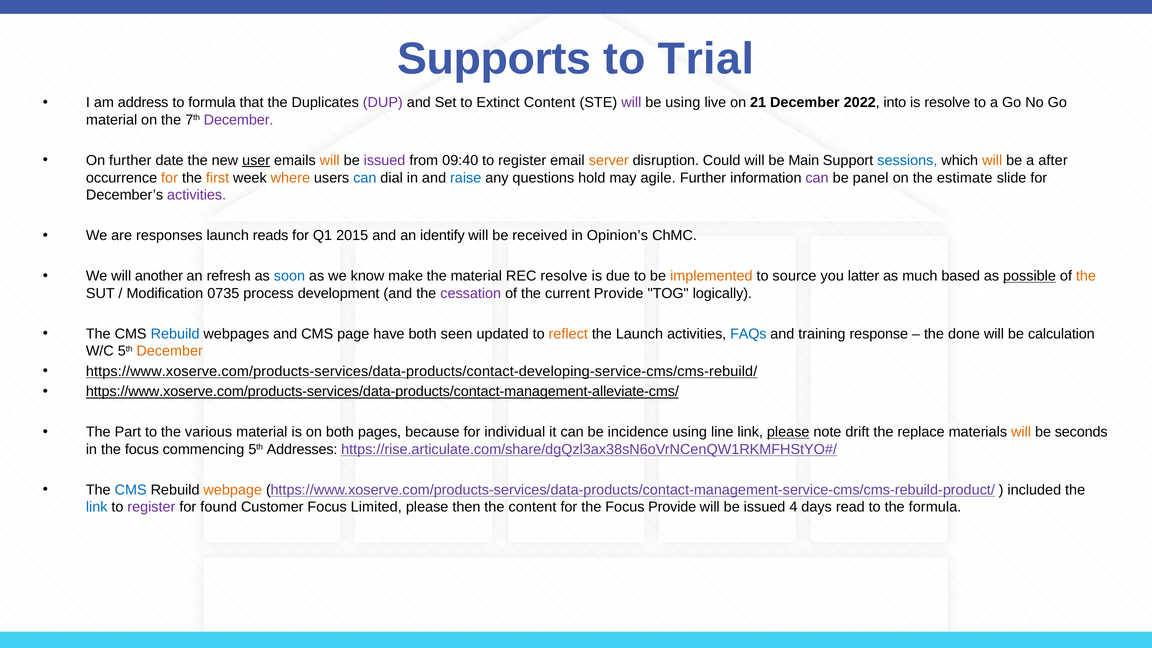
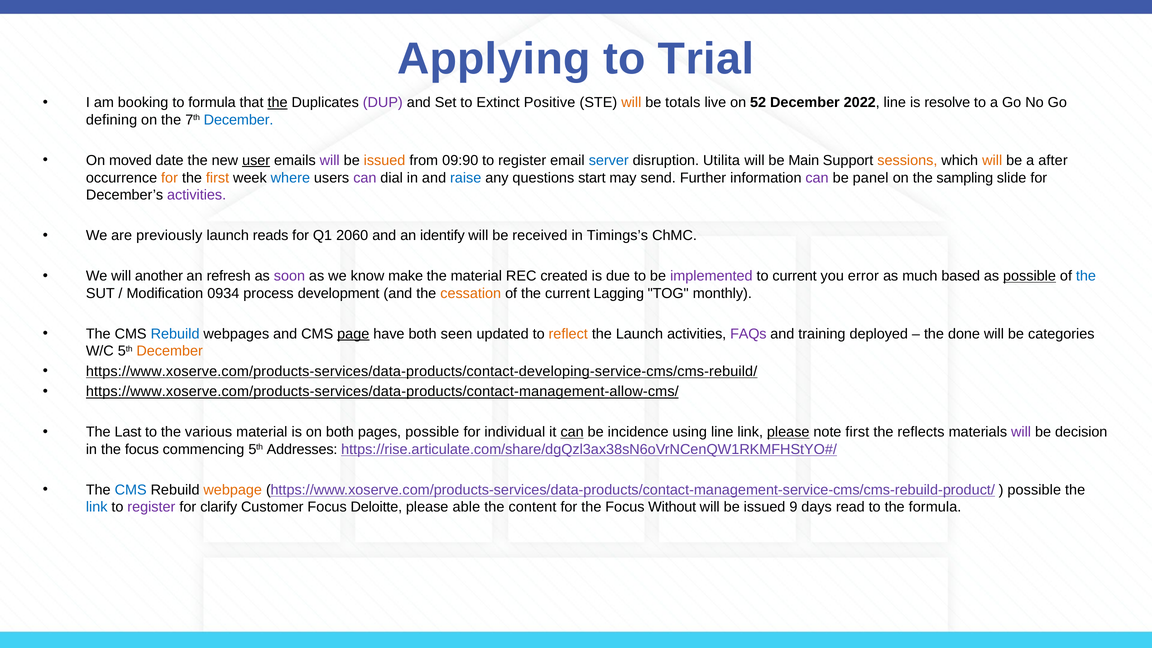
Supports: Supports -> Applying
address: address -> booking
the at (278, 103) underline: none -> present
Extinct Content: Content -> Positive
will at (631, 103) colour: purple -> orange
be using: using -> totals
21: 21 -> 52
2022 into: into -> line
material at (112, 120): material -> defining
December at (239, 120) colour: purple -> blue
On further: further -> moved
will at (330, 160) colour: orange -> purple
issued at (385, 160) colour: purple -> orange
09:40: 09:40 -> 09:90
server colour: orange -> blue
Could: Could -> Utilita
sessions colour: blue -> orange
where colour: orange -> blue
can at (365, 178) colour: blue -> purple
hold: hold -> start
agile: agile -> send
estimate: estimate -> sampling
responses: responses -> previously
2015: 2015 -> 2060
Opinion’s: Opinion’s -> Timings’s
soon colour: blue -> purple
REC resolve: resolve -> created
implemented colour: orange -> purple
to source: source -> current
latter: latter -> error
the at (1086, 276) colour: orange -> blue
0735: 0735 -> 0934
cessation colour: purple -> orange
current Provide: Provide -> Lagging
logically: logically -> monthly
page underline: none -> present
FAQs colour: blue -> purple
response: response -> deployed
calculation: calculation -> categories
https://www.xoserve.com/products-services/data-products/contact-management-alleviate-cms/: https://www.xoserve.com/products-services/data-products/contact-management-alleviate-cms/ -> https://www.xoserve.com/products-services/data-products/contact-management-allow-cms/
Part: Part -> Last
pages because: because -> possible
can at (572, 432) underline: none -> present
note drift: drift -> first
replace: replace -> reflects
will at (1021, 432) colour: orange -> purple
seconds: seconds -> decision
included at (1034, 490): included -> possible
found: found -> clarify
Limited: Limited -> Deloitte
then: then -> able
Focus Provide: Provide -> Without
4: 4 -> 9
